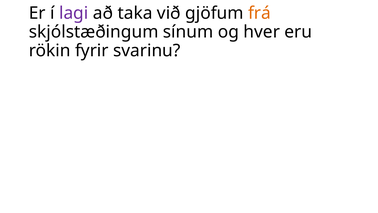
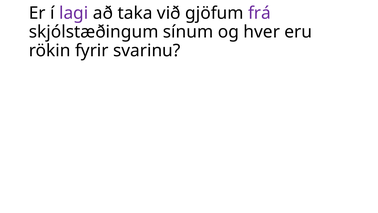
frá colour: orange -> purple
